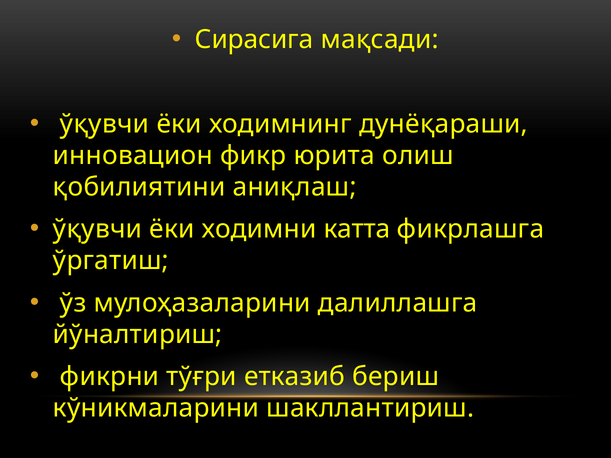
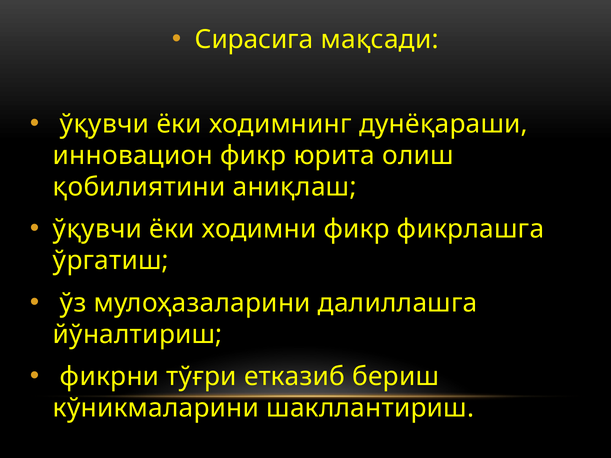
ходимни катта: катта -> фикр
